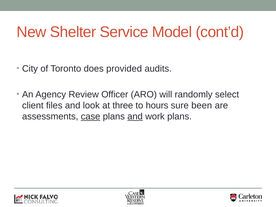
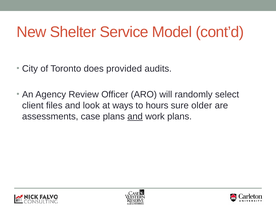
three: three -> ways
been: been -> older
case underline: present -> none
